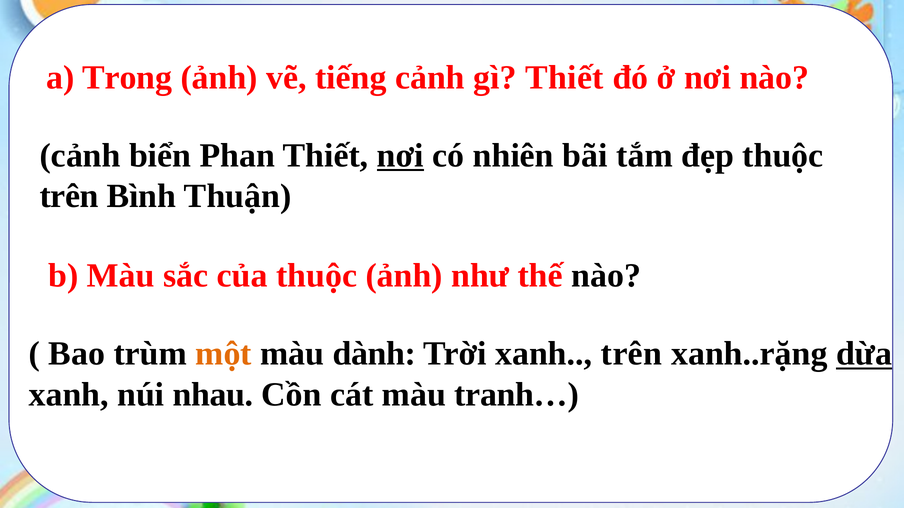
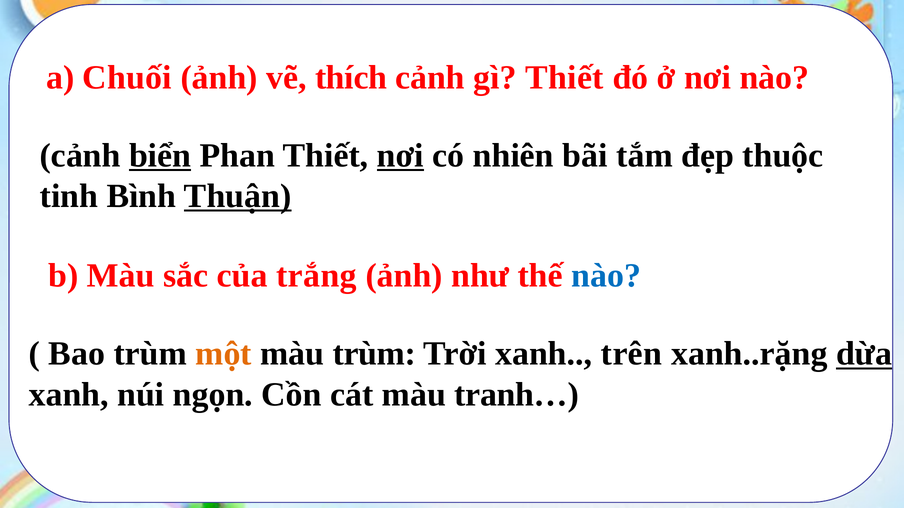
Trong: Trong -> Chuối
tiếng: tiếng -> thích
biển underline: none -> present
trên at (69, 196): trên -> tinh
Thuận underline: none -> present
của thuộc: thuộc -> trắng
nào at (606, 276) colour: black -> blue
màu dành: dành -> trùm
nhau: nhau -> ngọn
